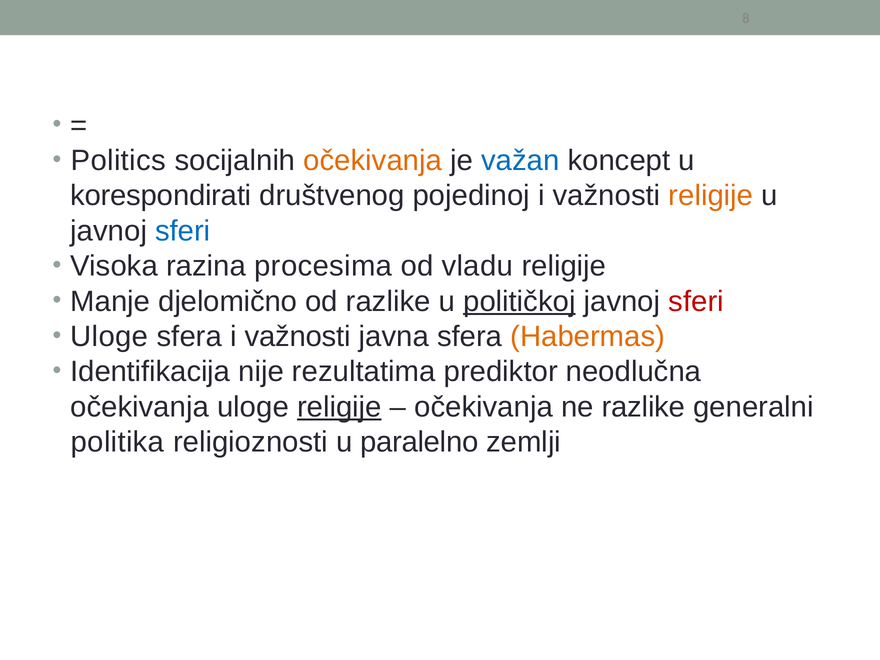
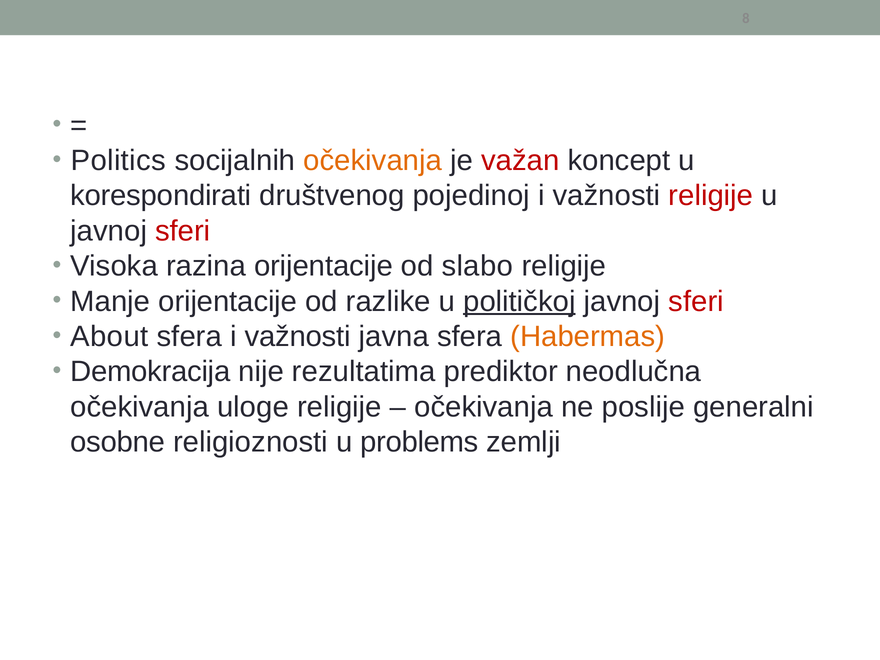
važan colour: blue -> red
religije at (711, 196) colour: orange -> red
sferi at (183, 231) colour: blue -> red
razina procesima: procesima -> orijentacije
vladu: vladu -> slabo
Manje djelomično: djelomično -> orijentacije
Uloge at (109, 337): Uloge -> About
Identifikacija: Identifikacija -> Demokracija
religije at (339, 407) underline: present -> none
ne razlike: razlike -> poslije
politika: politika -> osobne
paralelno: paralelno -> problems
